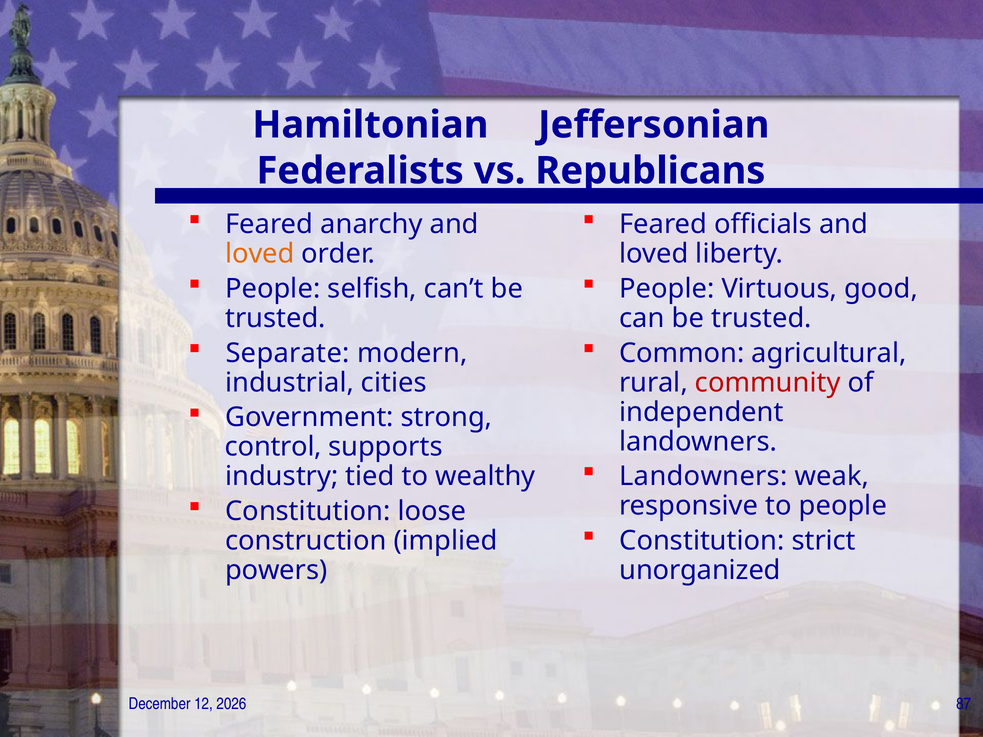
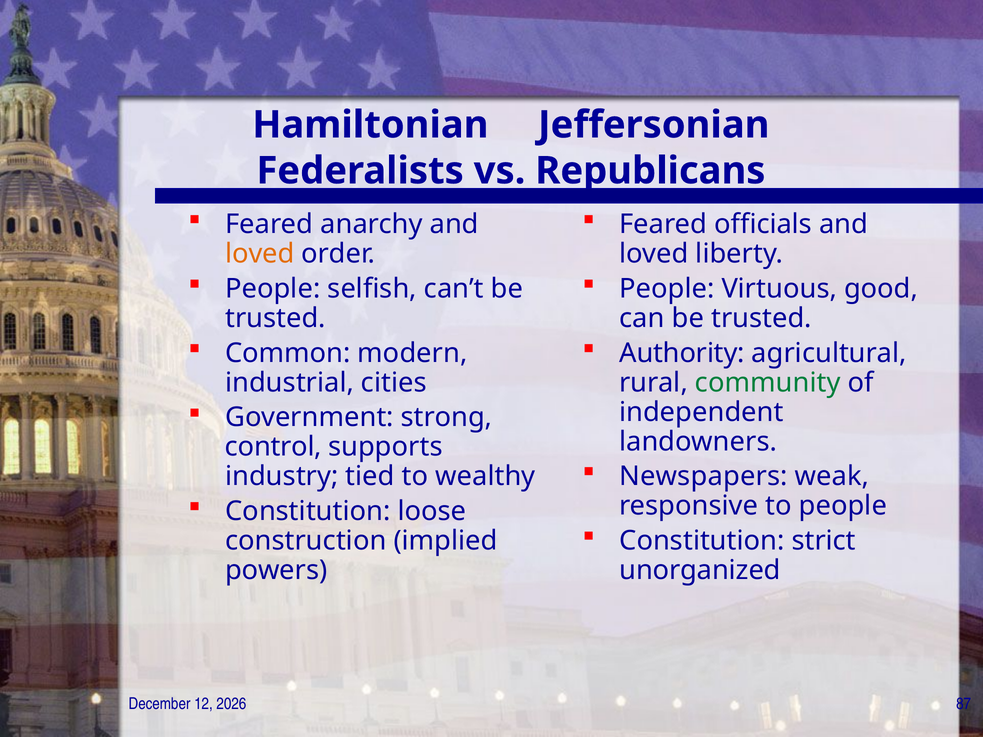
Separate: Separate -> Common
Common: Common -> Authority
community colour: red -> green
Landowners at (703, 477): Landowners -> Newspapers
